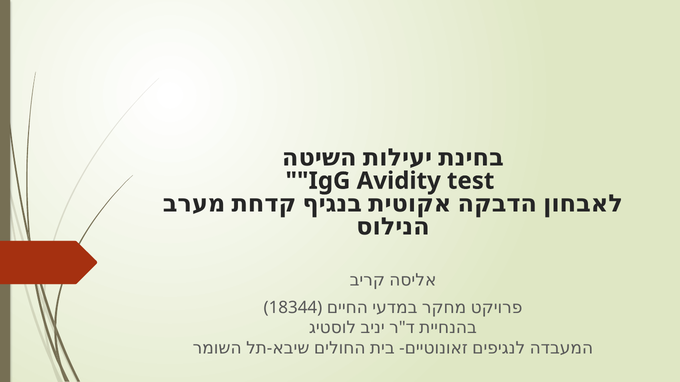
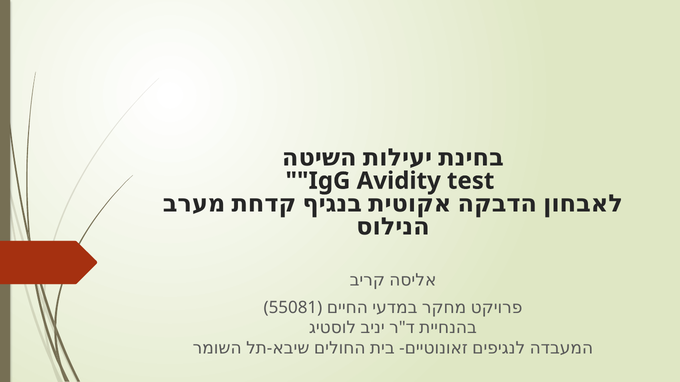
18344: 18344 -> 55081
